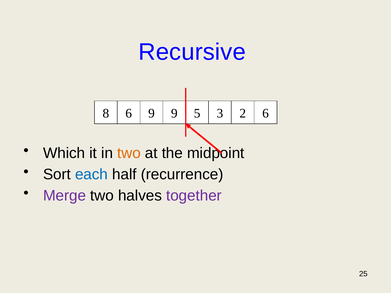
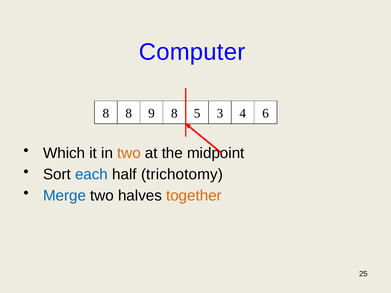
Recursive: Recursive -> Computer
8 6: 6 -> 8
9 9: 9 -> 8
2: 2 -> 4
recurrence: recurrence -> trichotomy
Merge colour: purple -> blue
together colour: purple -> orange
